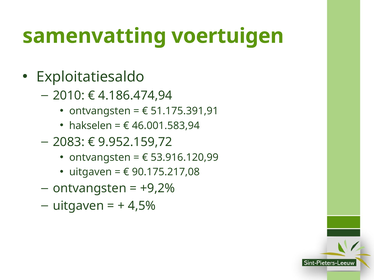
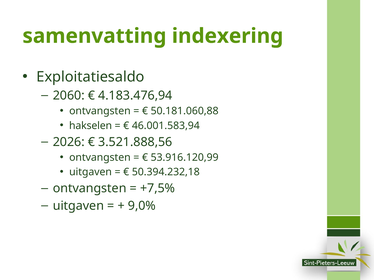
voertuigen: voertuigen -> indexering
2010: 2010 -> 2060
4.186.474,94: 4.186.474,94 -> 4.183.476,94
51.175.391,91: 51.175.391,91 -> 50.181.060,88
2083: 2083 -> 2026
9.952.159,72: 9.952.159,72 -> 3.521.888,56
90.175.217,08: 90.175.217,08 -> 50.394.232,18
+9,2%: +9,2% -> +7,5%
4,5%: 4,5% -> 9,0%
